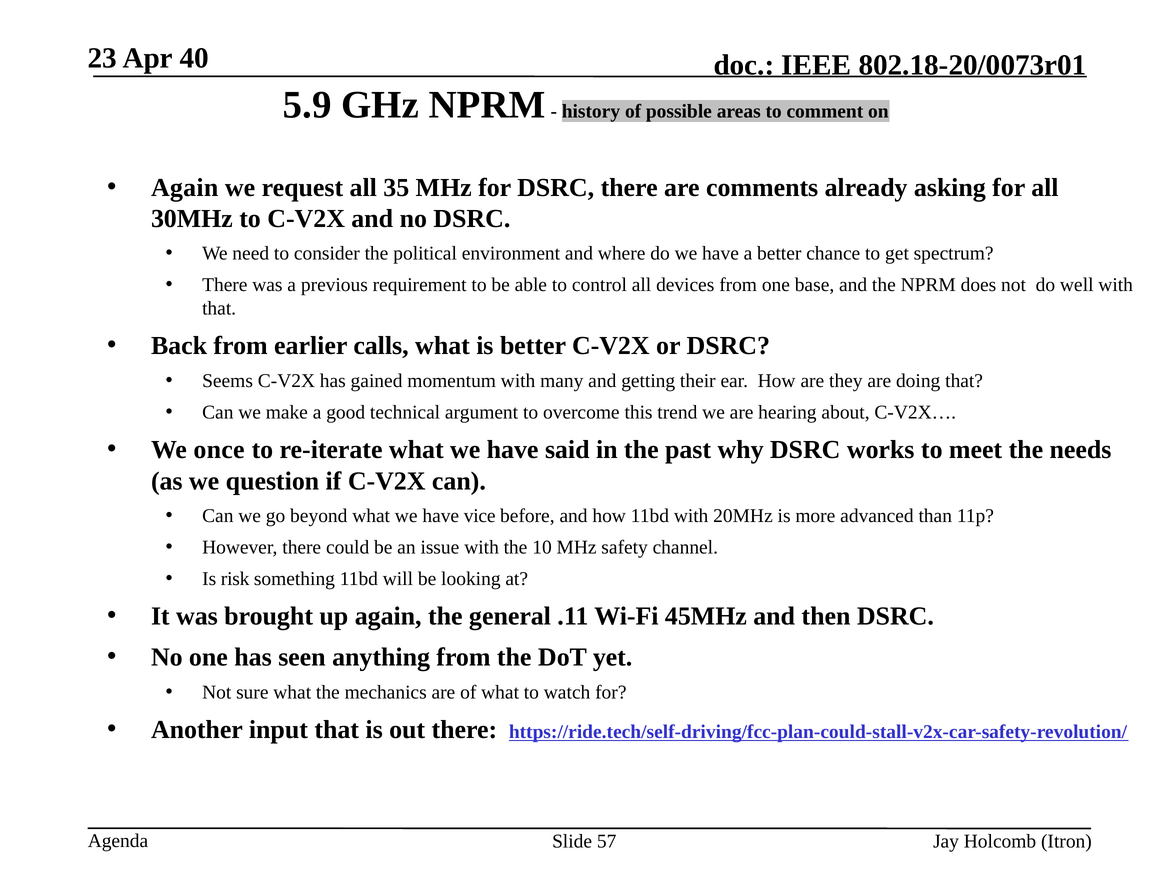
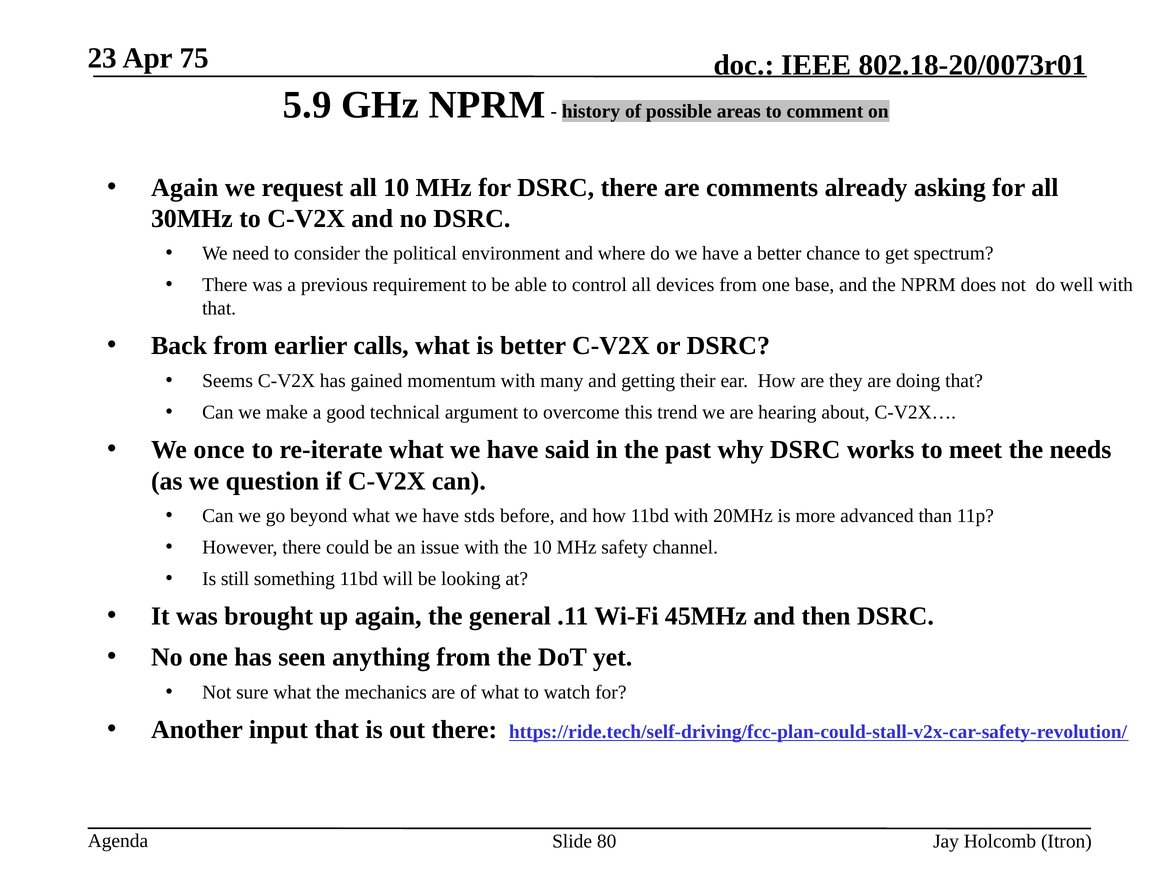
40: 40 -> 75
all 35: 35 -> 10
vice: vice -> stds
risk: risk -> still
57: 57 -> 80
